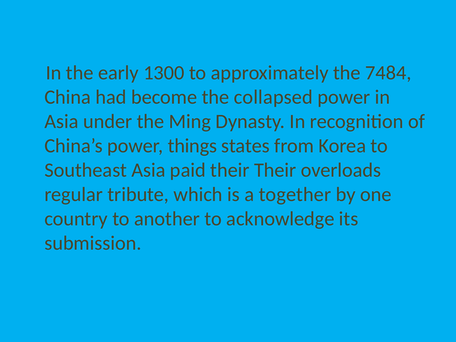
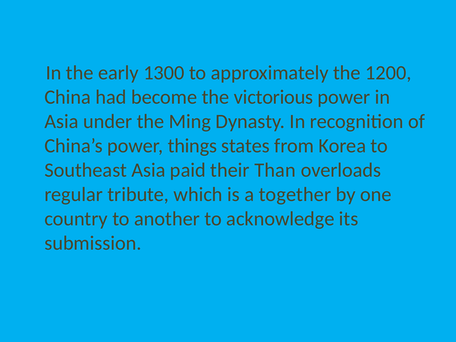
7484: 7484 -> 1200
collapsed: collapsed -> victorious
their Their: Their -> Than
